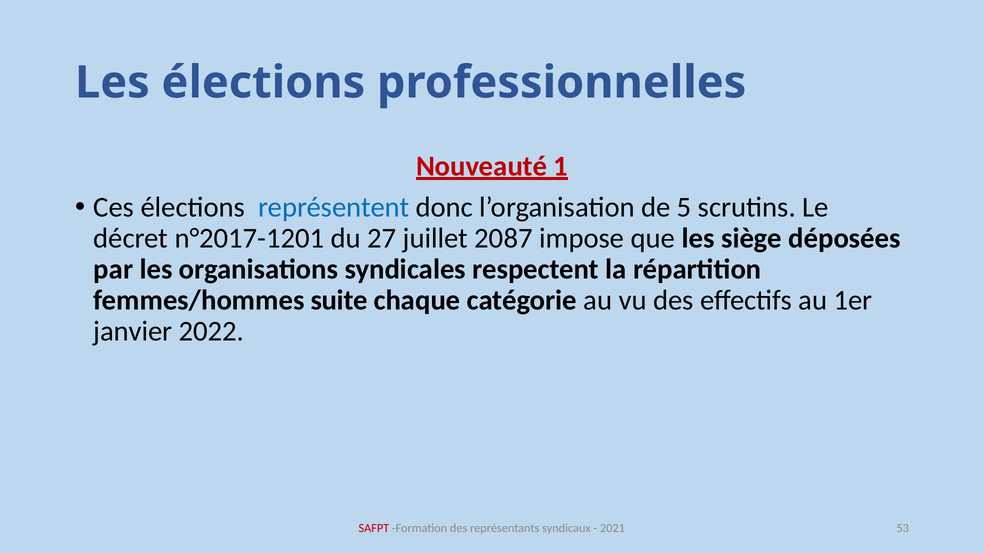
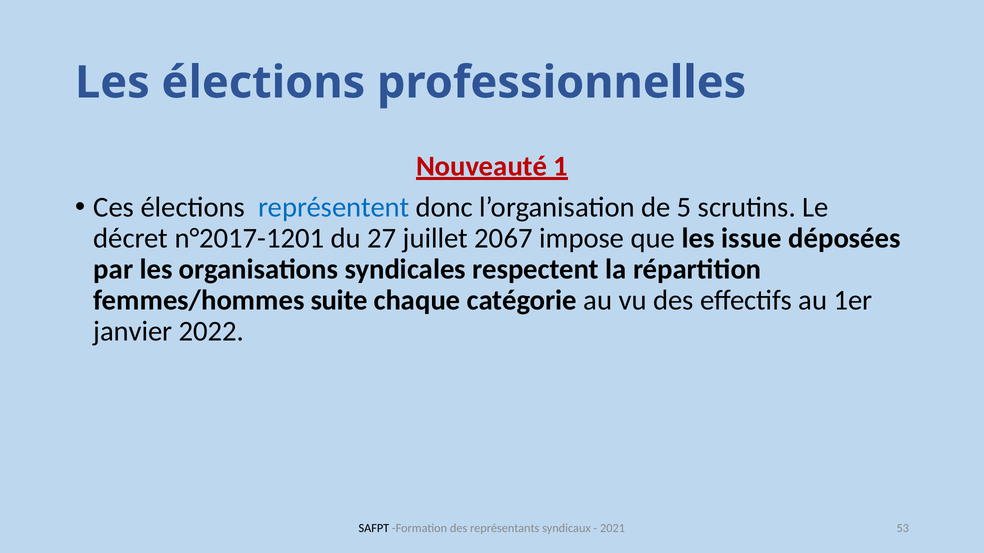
2087: 2087 -> 2067
siège: siège -> issue
SAFPT colour: red -> black
